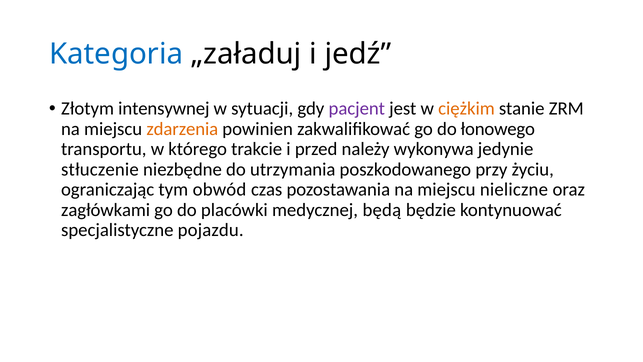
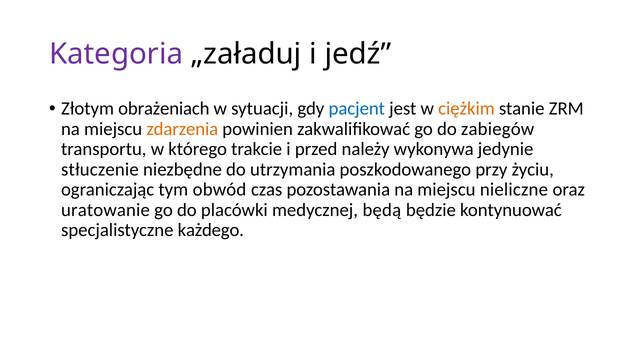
Kategoria colour: blue -> purple
intensywnej: intensywnej -> obrażeniach
pacjent colour: purple -> blue
łonowego: łonowego -> zabiegów
zagłówkami: zagłówkami -> uratowanie
pojazdu: pojazdu -> każdego
